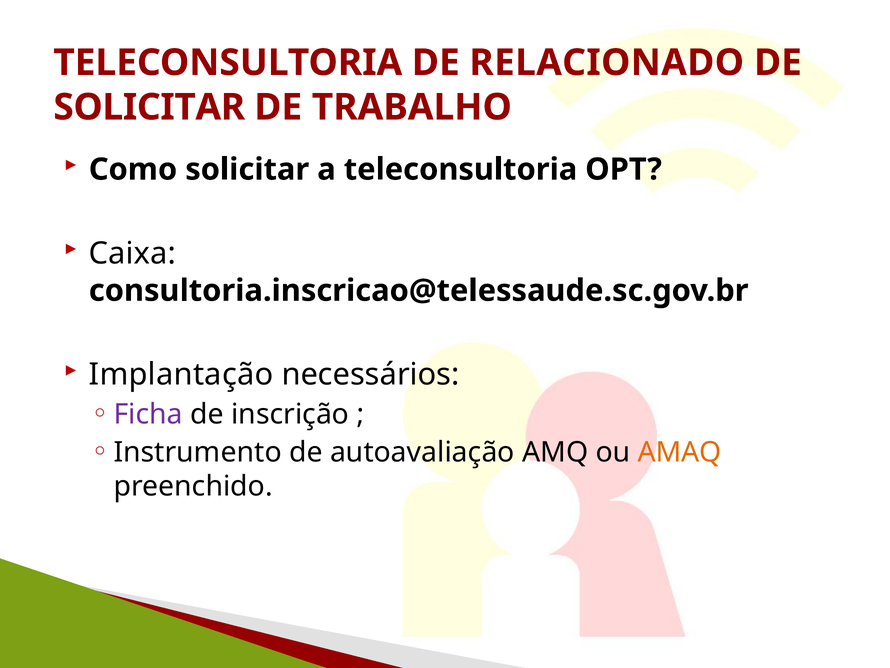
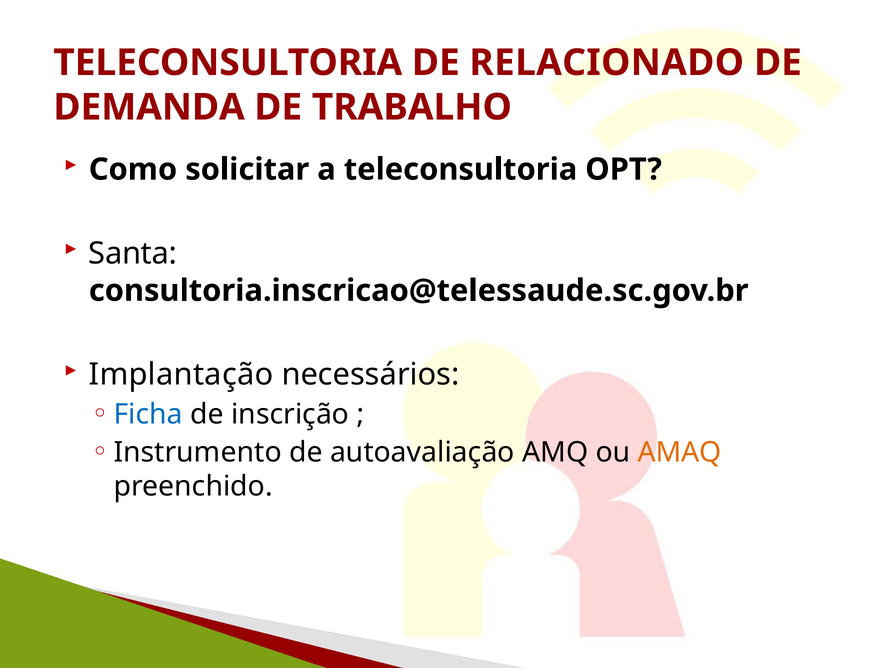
SOLICITAR at (149, 107): SOLICITAR -> DEMANDA
Caixa: Caixa -> Santa
Ficha colour: purple -> blue
